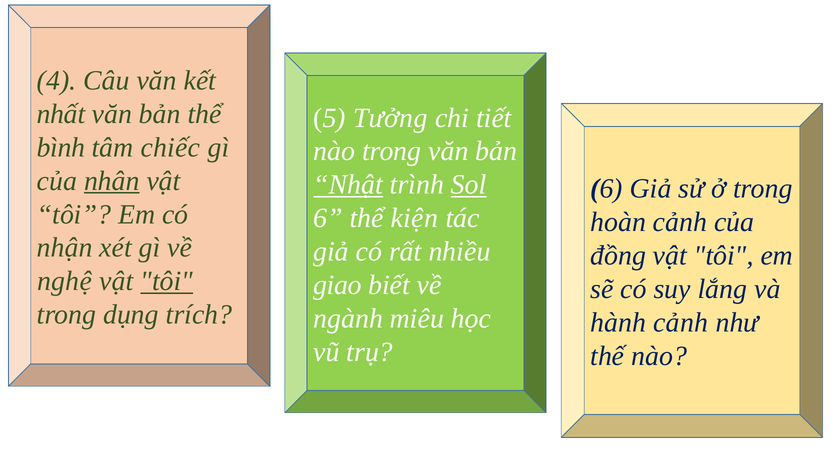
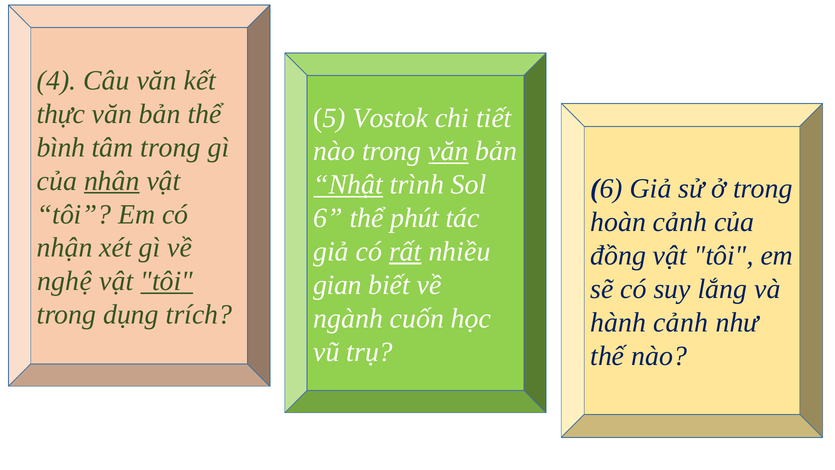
nhất: nhất -> thực
Tưởng: Tưởng -> Vostok
tâm chiếc: chiếc -> trong
văn at (448, 151) underline: none -> present
Sol underline: present -> none
kiện: kiện -> phút
rất underline: none -> present
giao: giao -> gian
miêu: miêu -> cuốn
